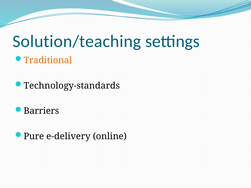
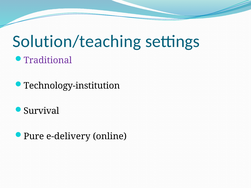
Traditional colour: orange -> purple
Technology-standards: Technology-standards -> Technology-institution
Barriers: Barriers -> Survival
